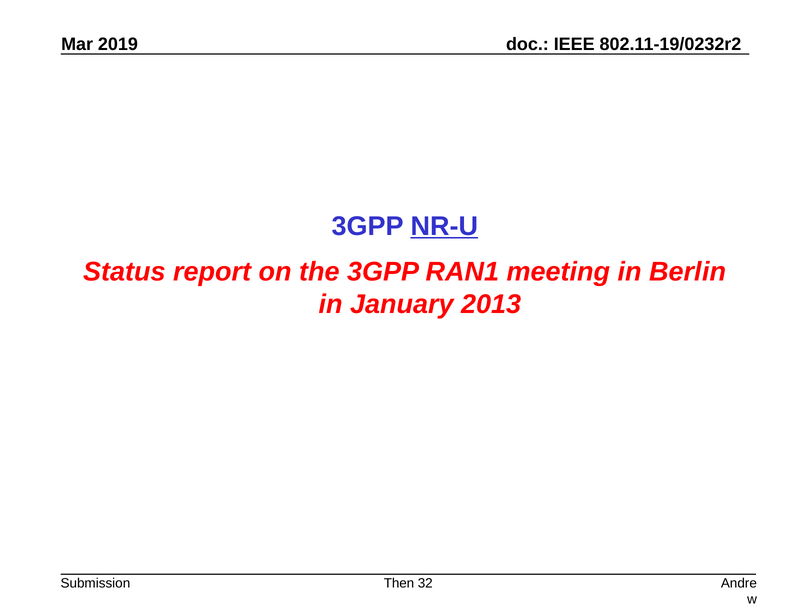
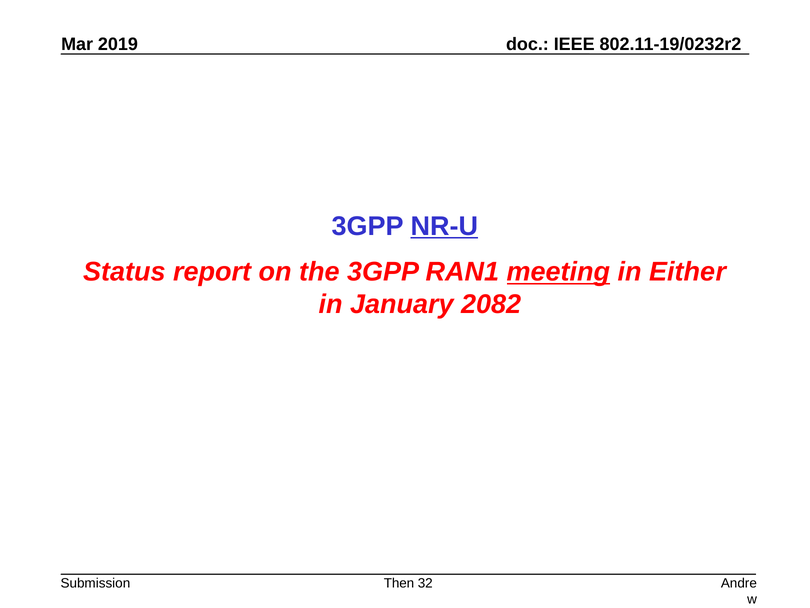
meeting underline: none -> present
Berlin: Berlin -> Either
2013: 2013 -> 2082
